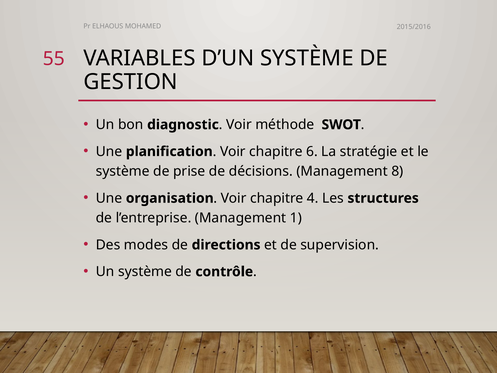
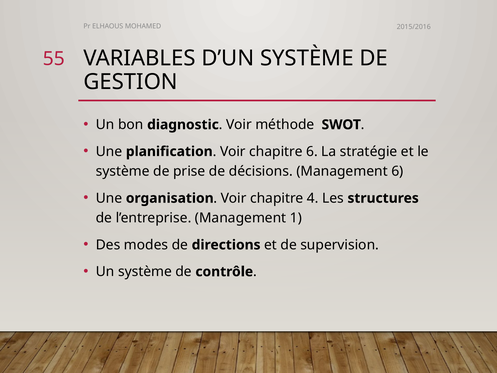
Management 8: 8 -> 6
